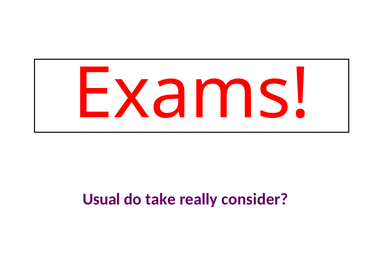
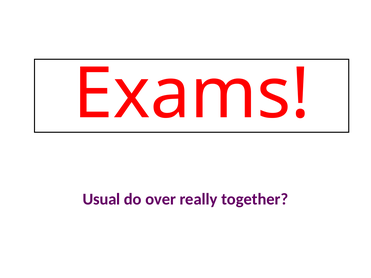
take: take -> over
consider: consider -> together
